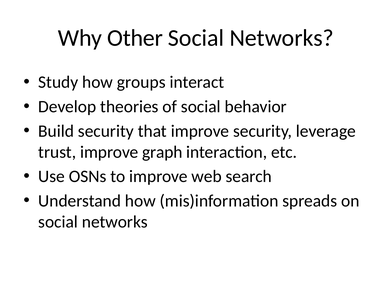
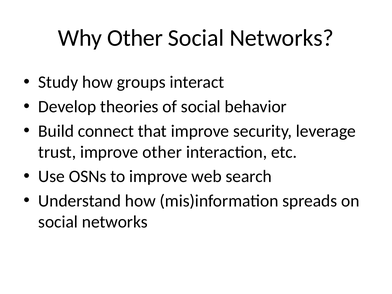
Build security: security -> connect
improve graph: graph -> other
